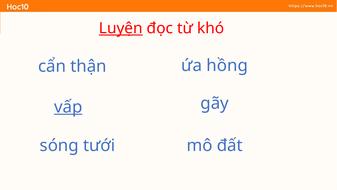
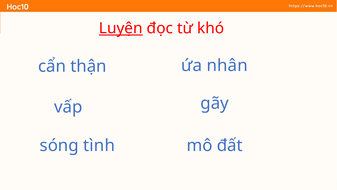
hồng: hồng -> nhân
vấp underline: present -> none
tưới: tưới -> tình
